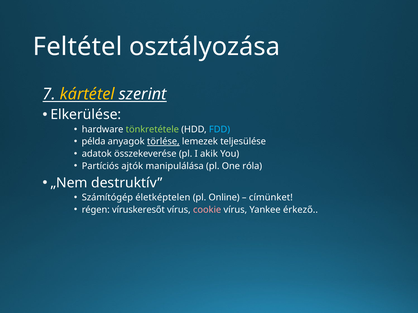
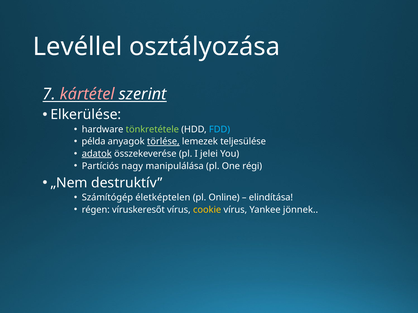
Feltétel: Feltétel -> Levéllel
kártétel colour: yellow -> pink
adatok underline: none -> present
akik: akik -> jelei
ajtók: ajtók -> nagy
róla: róla -> régi
címünket: címünket -> elindítása
cookie colour: pink -> yellow
érkező: érkező -> jönnek
